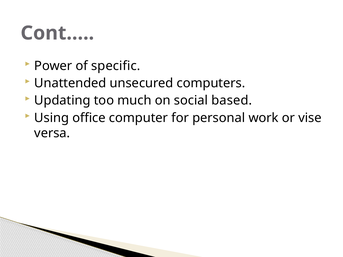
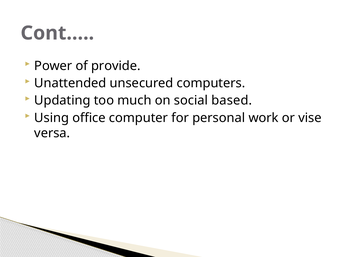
specific: specific -> provide
